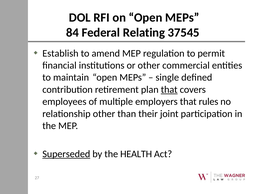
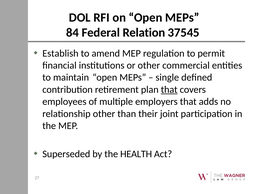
Relating: Relating -> Relation
rules: rules -> adds
Superseded underline: present -> none
